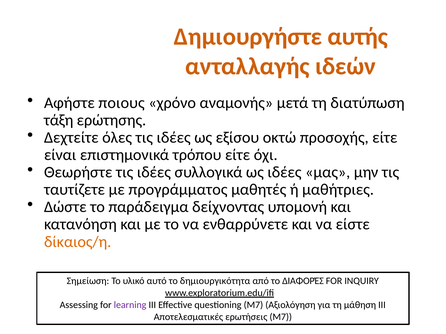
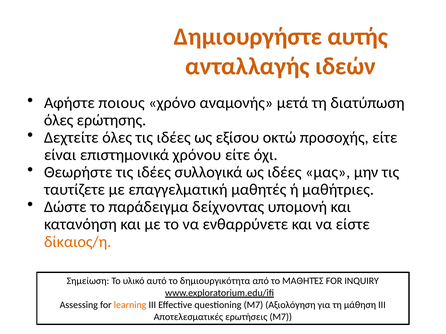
τάξη at (59, 120): τάξη -> όλες
τρόπου: τρόπου -> χρόνου
προγράμματος: προγράμματος -> επαγγελματική
το ΔΙΑΦΟΡΈΣ: ΔΙΑΦΟΡΈΣ -> ΜΑΘΗΤΈΣ
learning colour: purple -> orange
